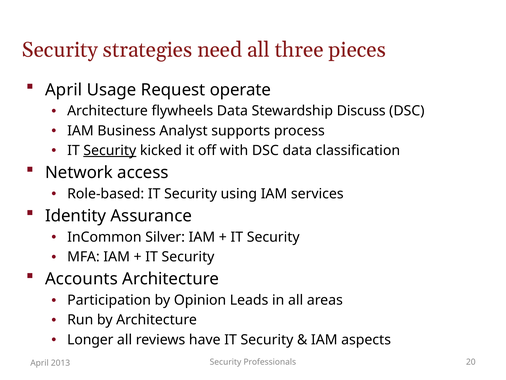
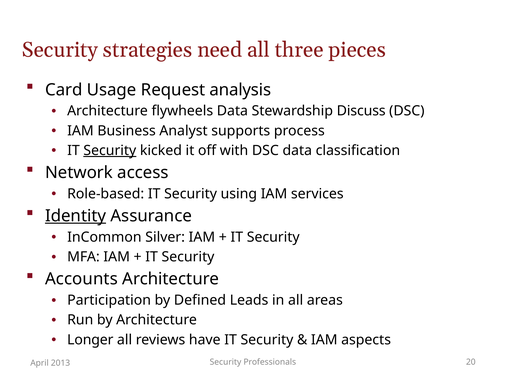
April at (64, 90): April -> Card
operate: operate -> analysis
Identity underline: none -> present
Opinion: Opinion -> Defined
